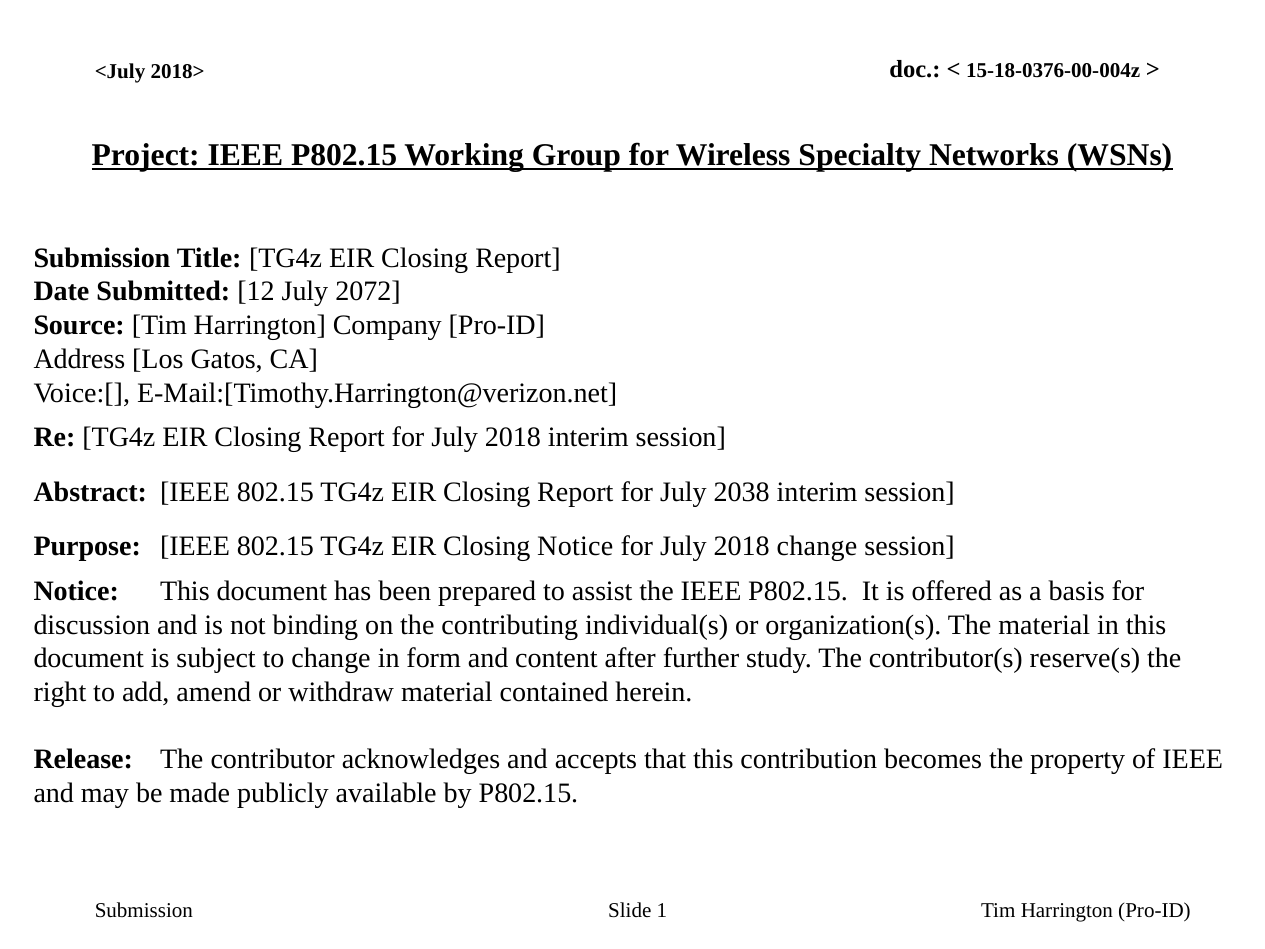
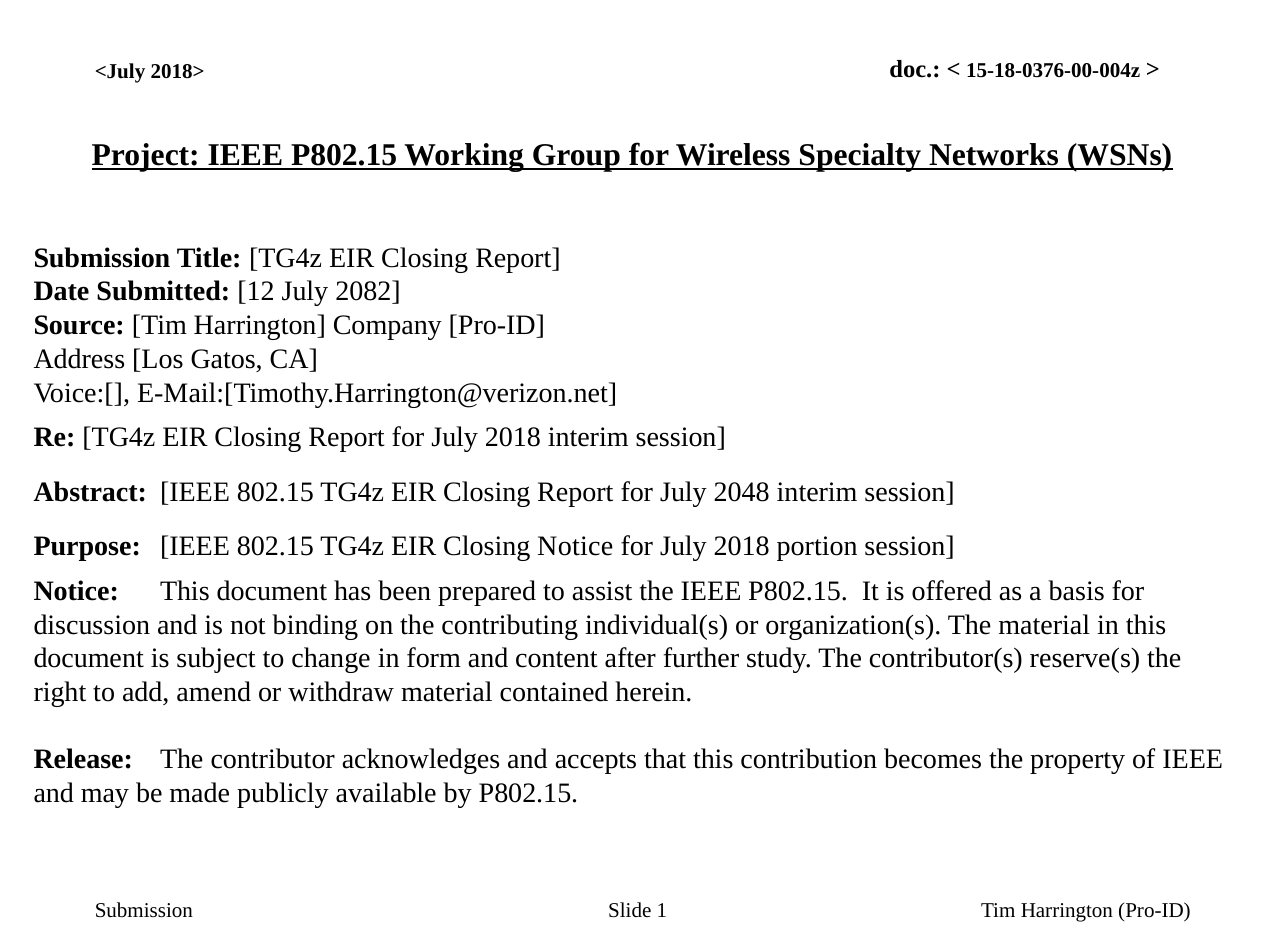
2072: 2072 -> 2082
2038: 2038 -> 2048
2018 change: change -> portion
